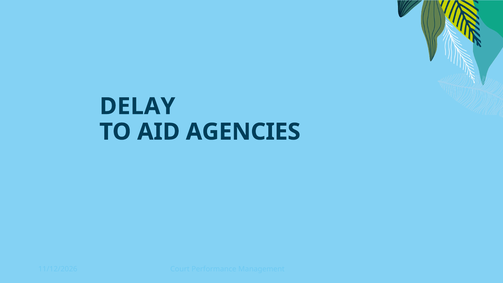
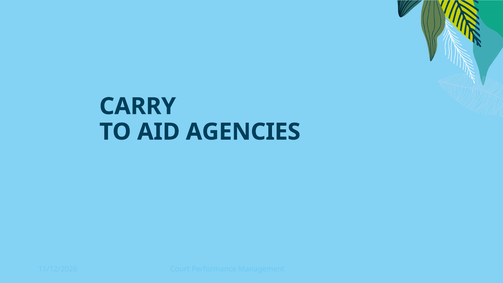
DELAY: DELAY -> CARRY
